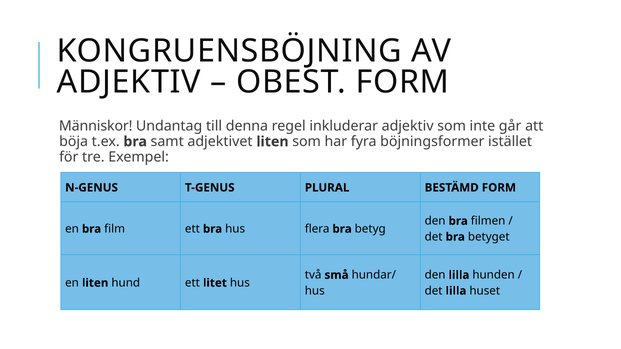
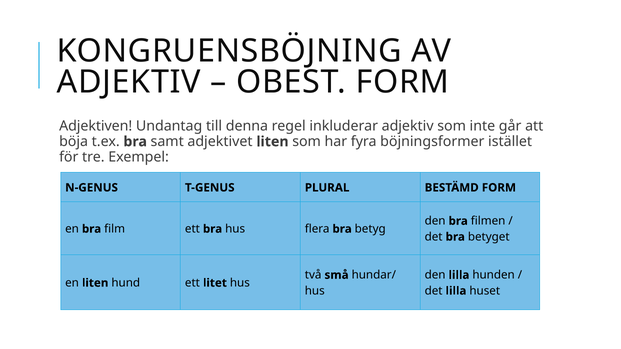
Människor: Människor -> Adjektiven
